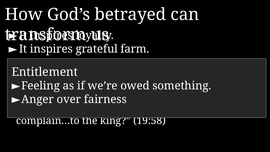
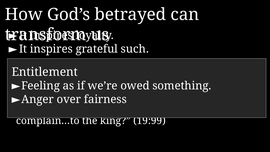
farm: farm -> such
19:58: 19:58 -> 19:99
